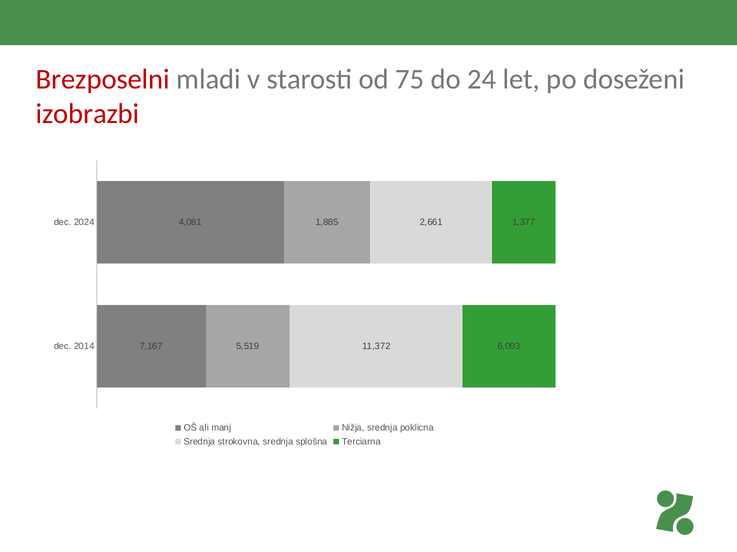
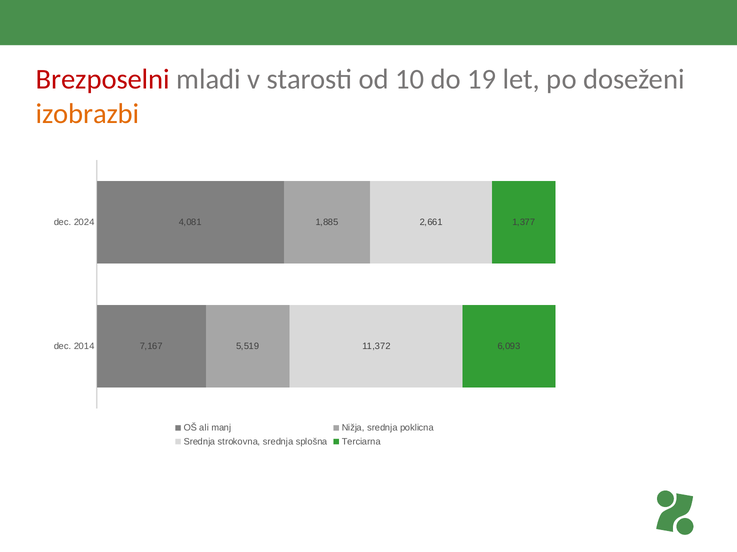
75: 75 -> 10
24: 24 -> 19
izobrazbi colour: red -> orange
